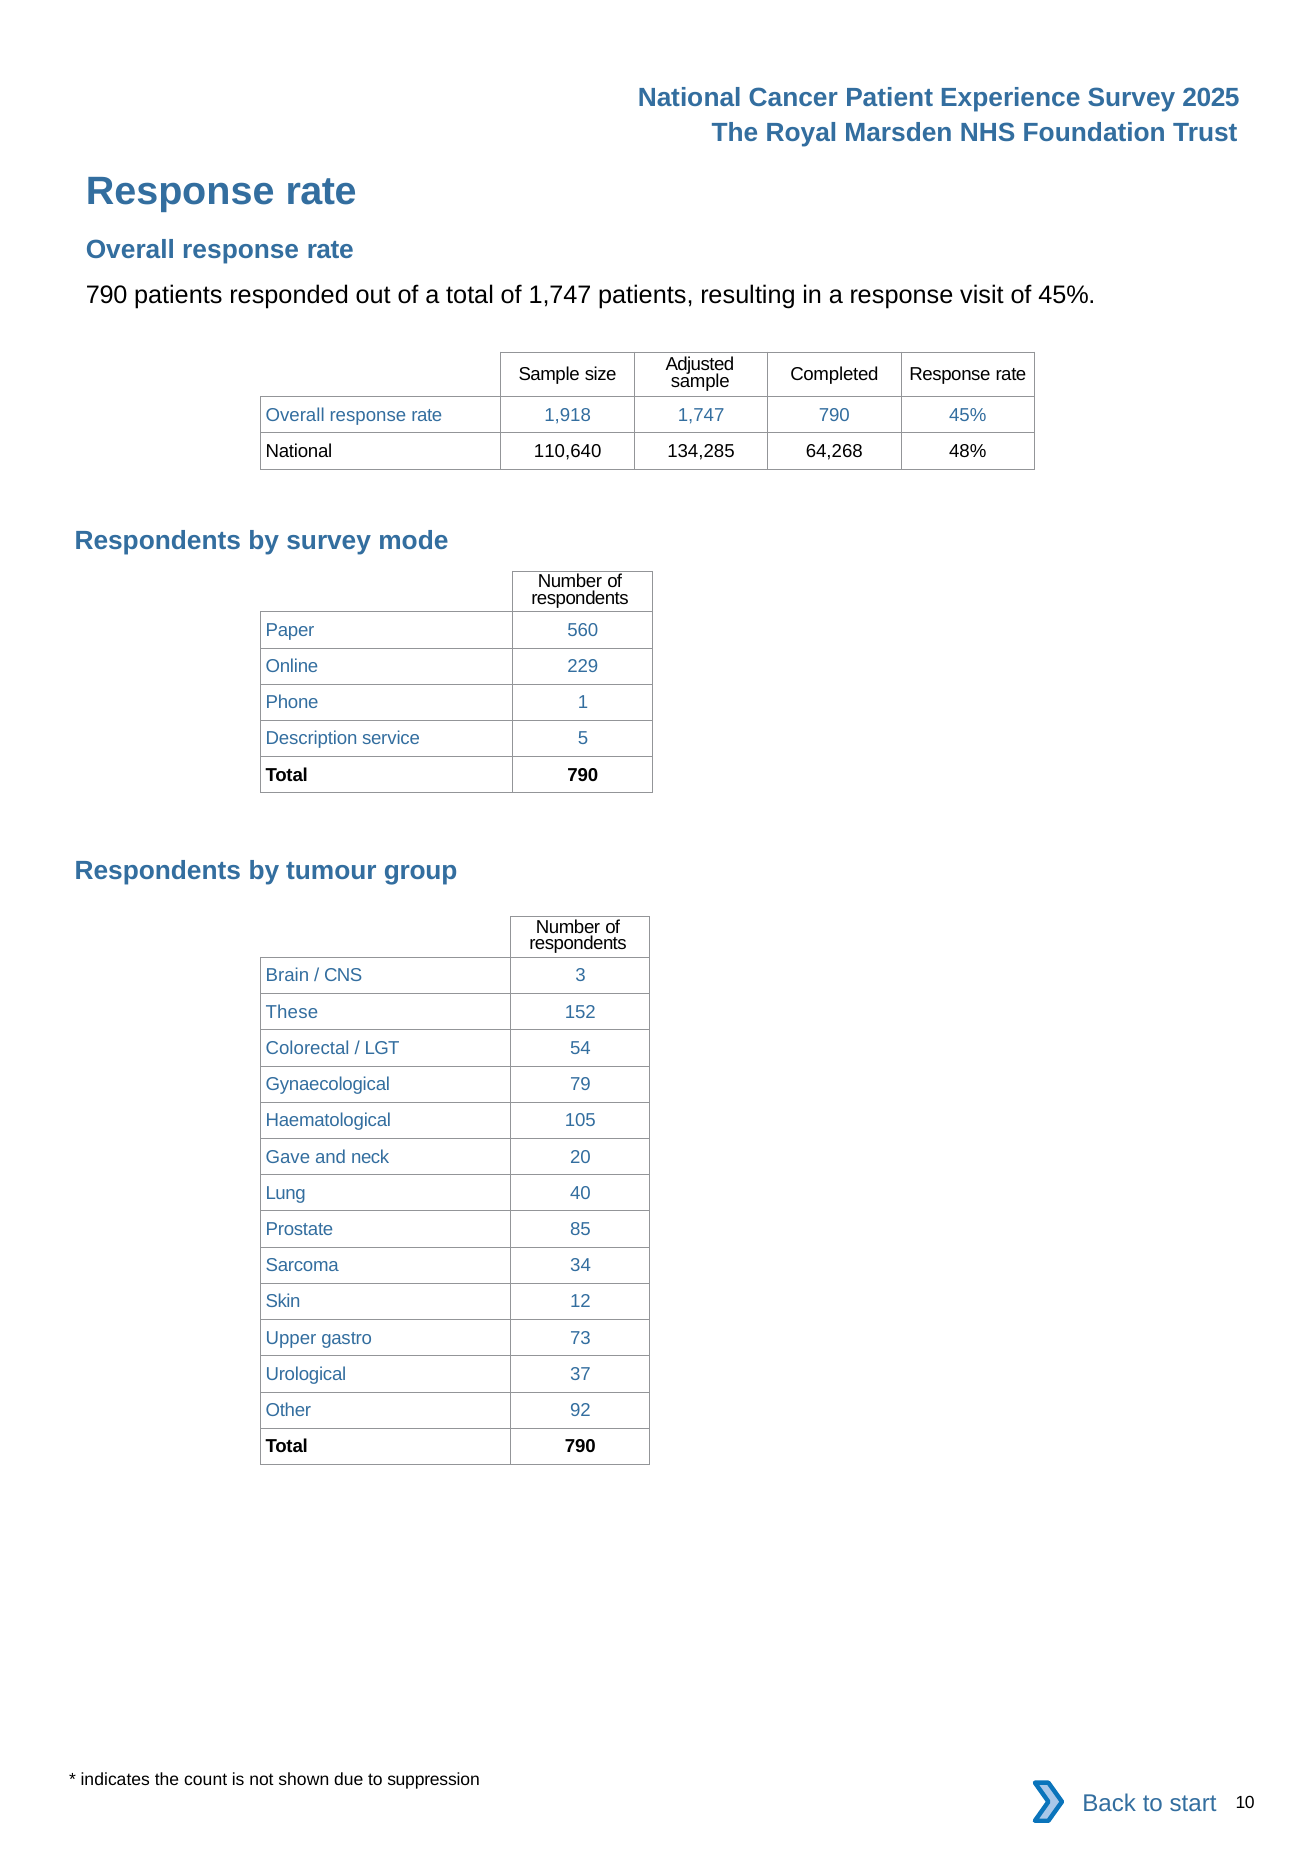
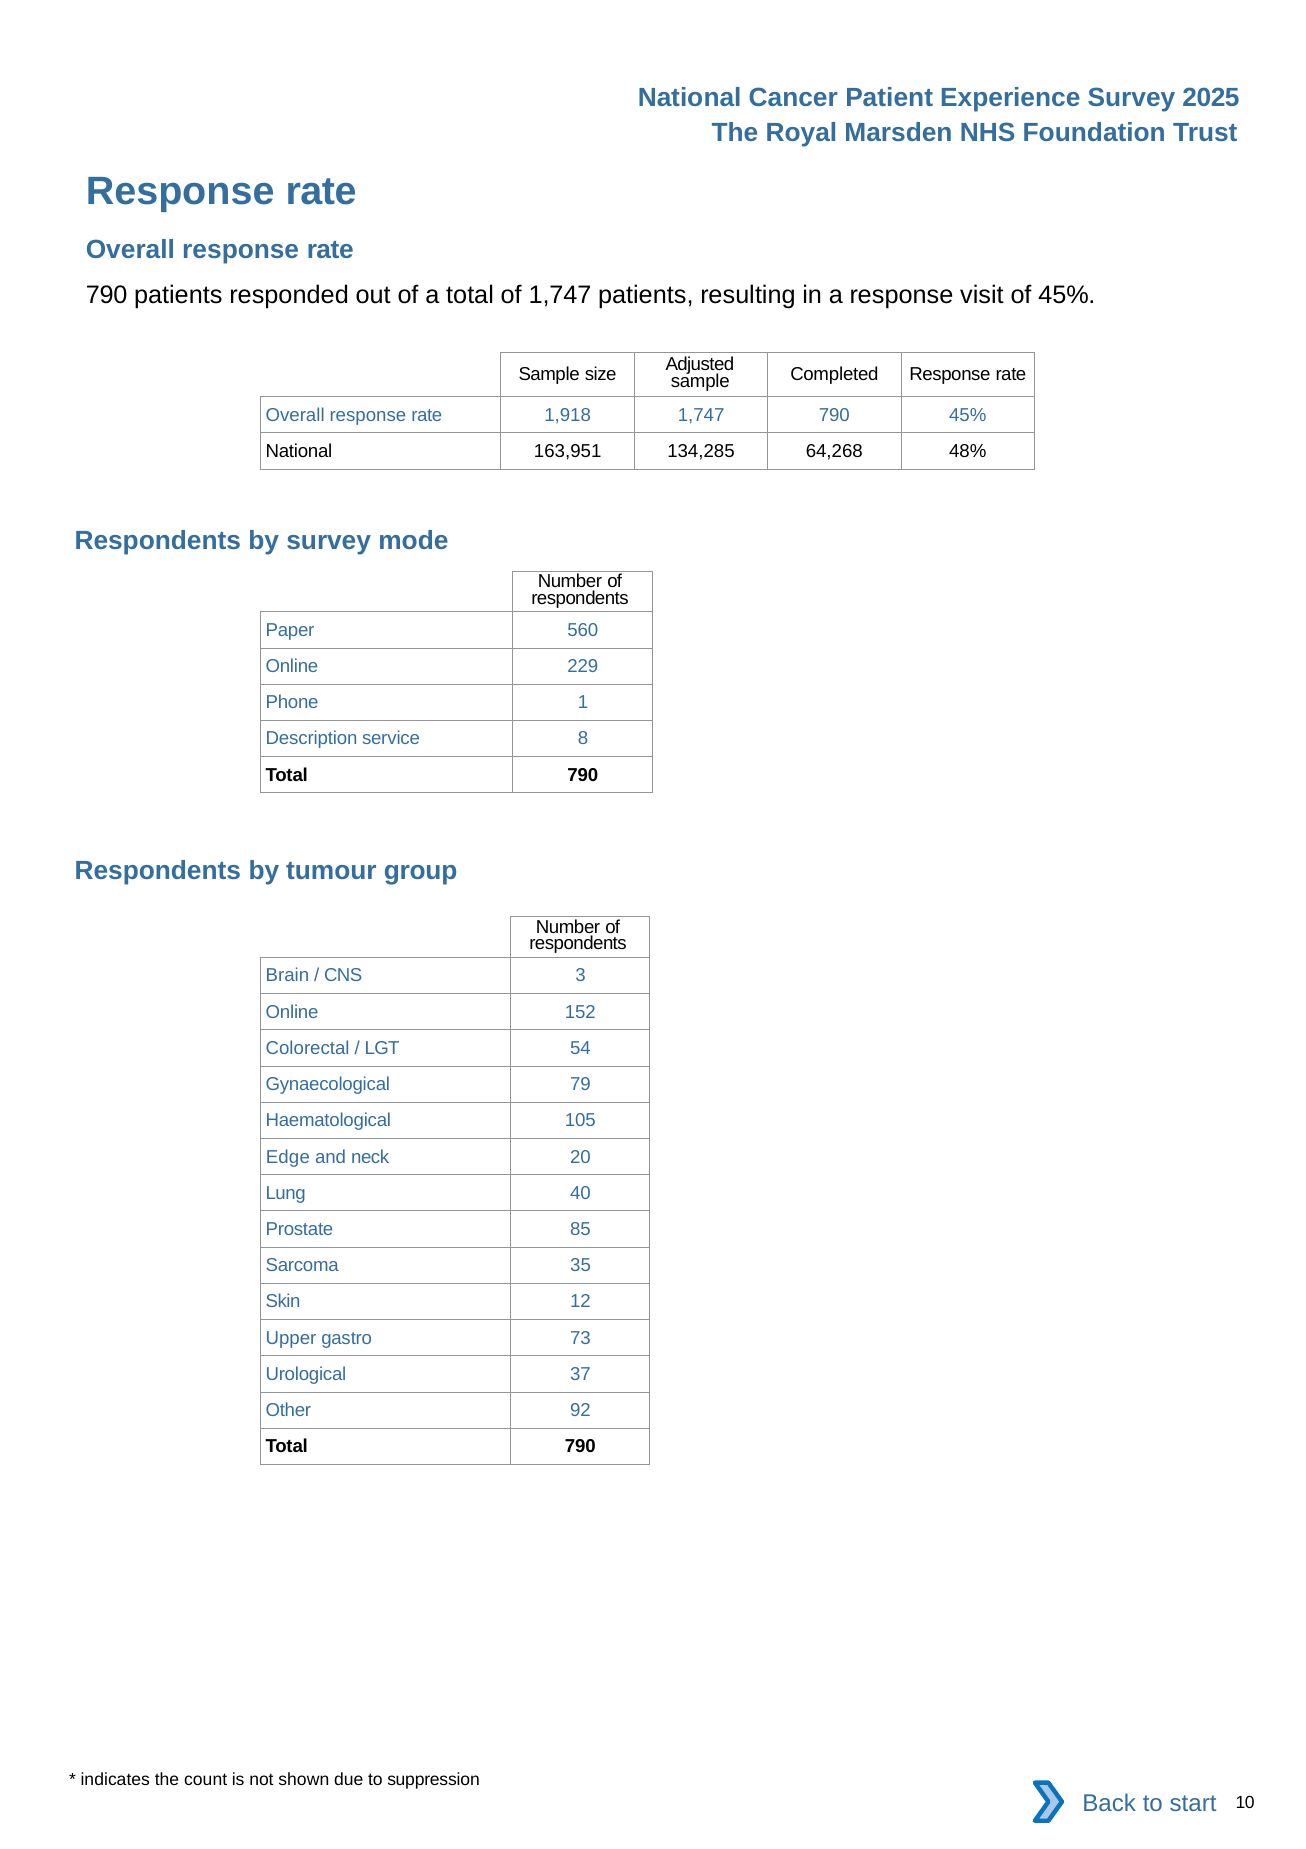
110,640: 110,640 -> 163,951
5: 5 -> 8
These at (292, 1012): These -> Online
Gave: Gave -> Edge
34: 34 -> 35
